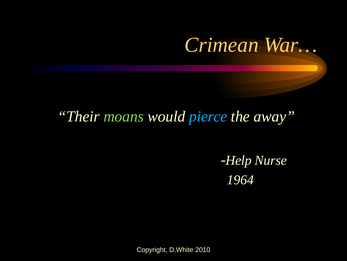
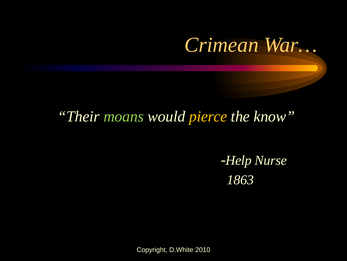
pierce colour: light blue -> yellow
away: away -> know
1964: 1964 -> 1863
